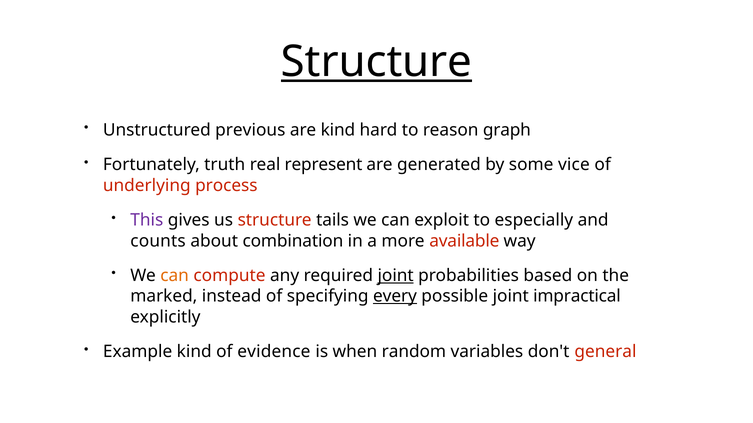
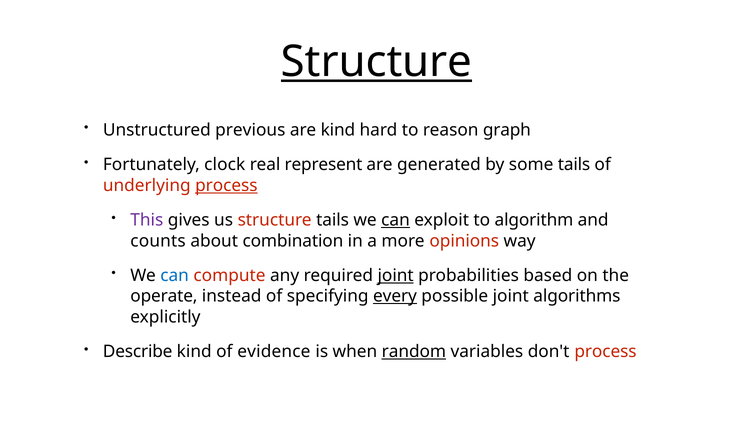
truth: truth -> clock
some vice: vice -> tails
process at (226, 186) underline: none -> present
can at (395, 220) underline: none -> present
especially: especially -> algorithm
available: available -> opinions
can at (175, 276) colour: orange -> blue
marked: marked -> operate
impractical: impractical -> algorithms
Example: Example -> Describe
random underline: none -> present
don't general: general -> process
